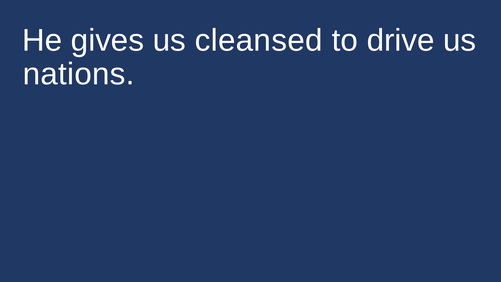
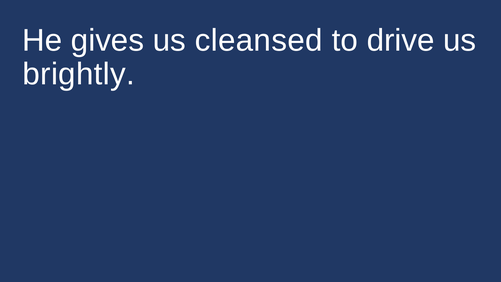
nations: nations -> brightly
